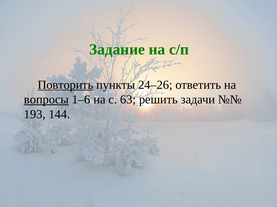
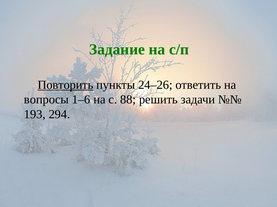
вопросы underline: present -> none
63: 63 -> 88
144: 144 -> 294
